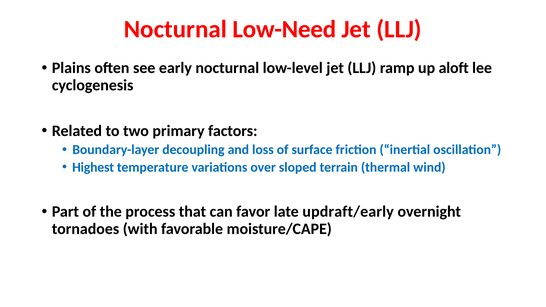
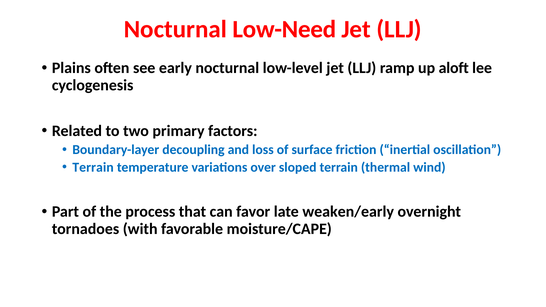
Highest at (93, 167): Highest -> Terrain
updraft/early: updraft/early -> weaken/early
